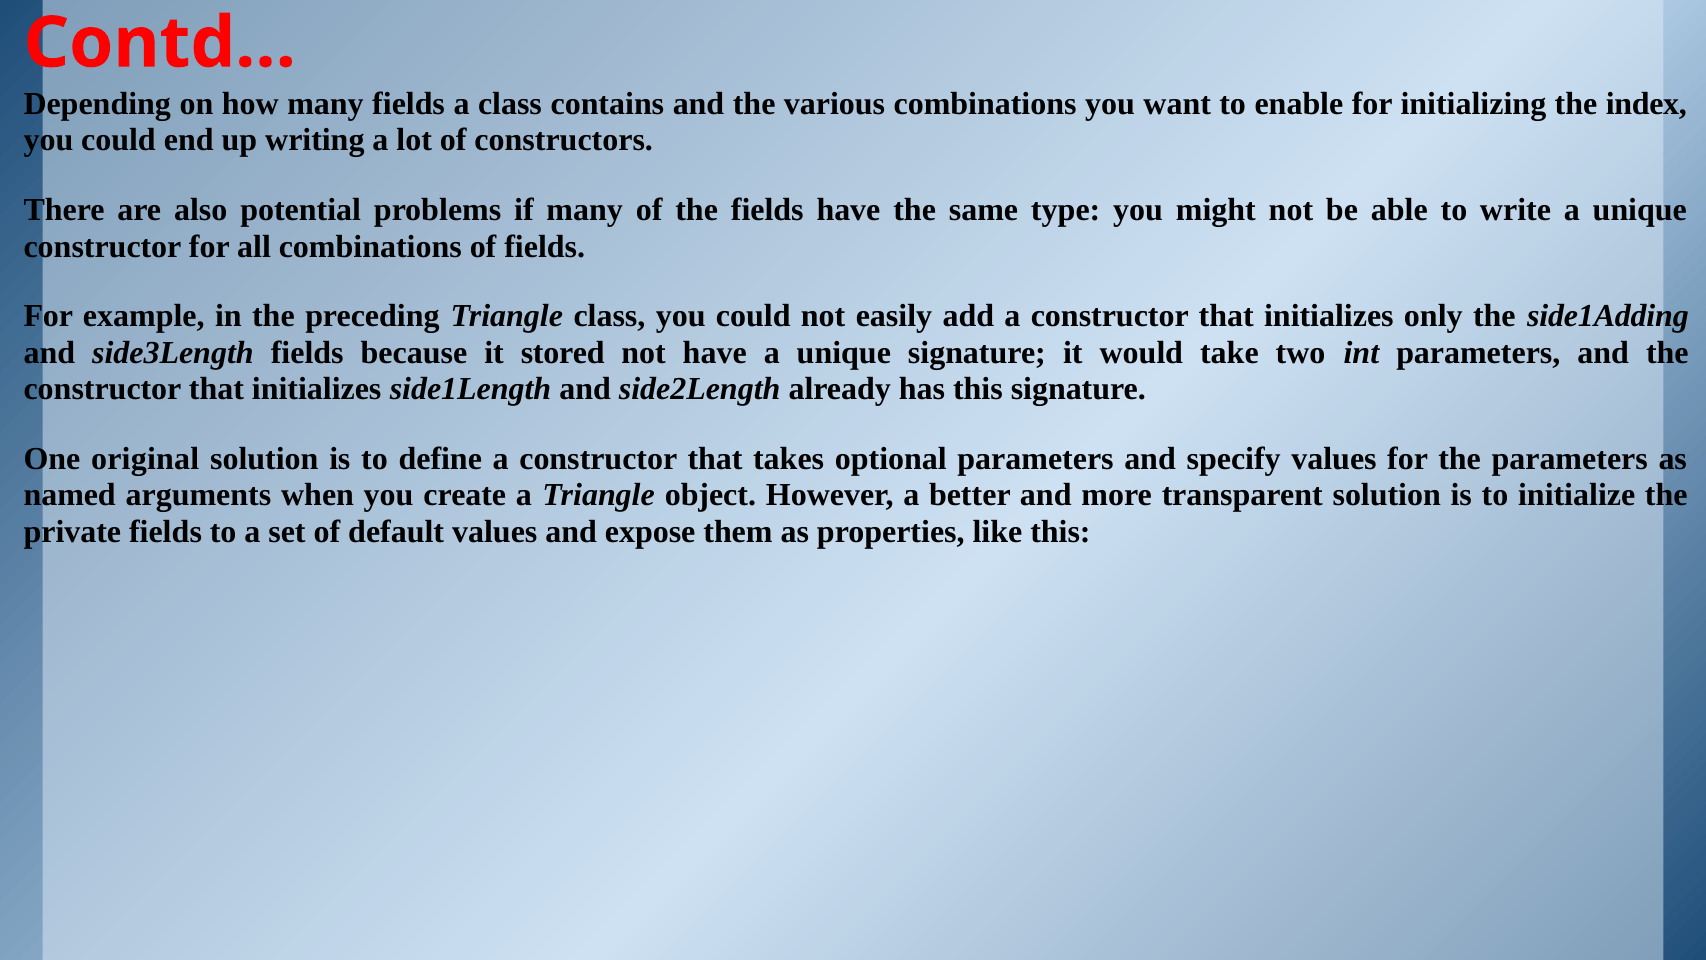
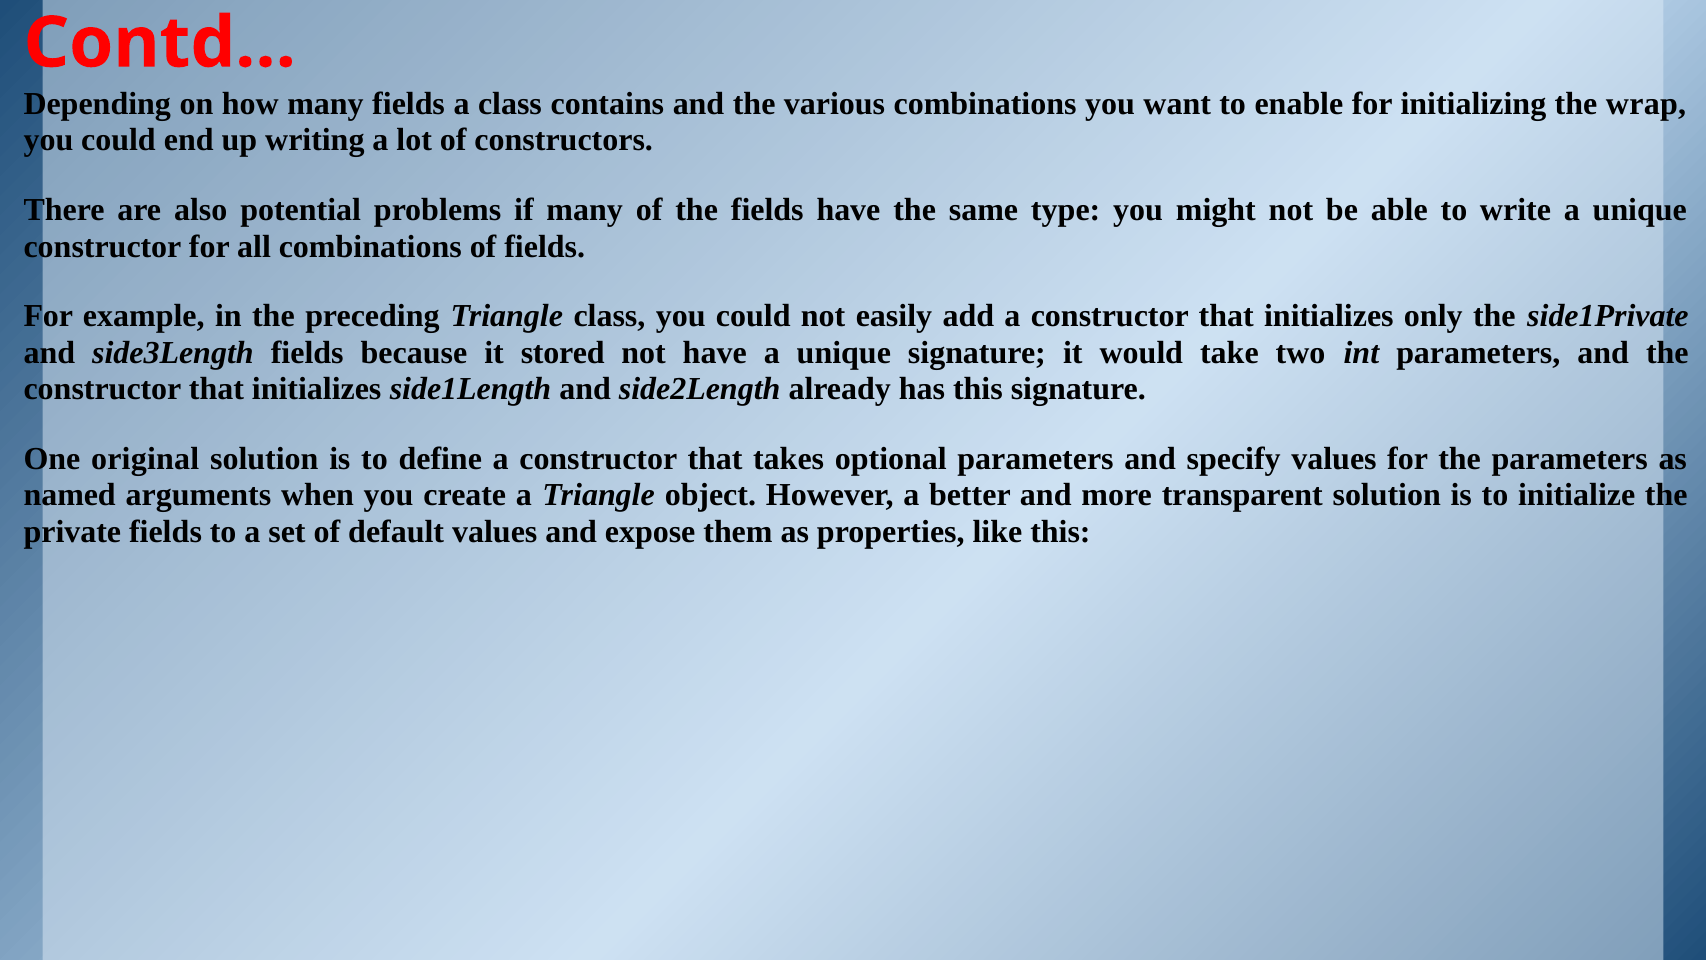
index: index -> wrap
side1Adding: side1Adding -> side1Private
